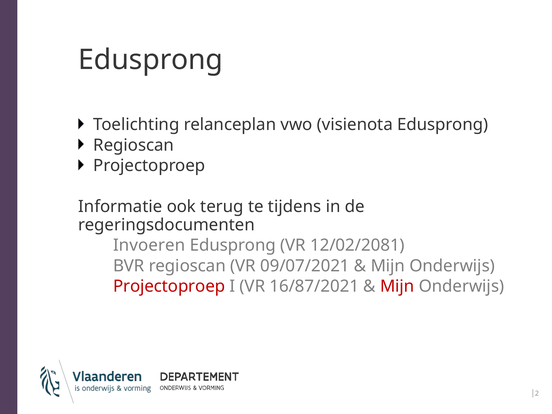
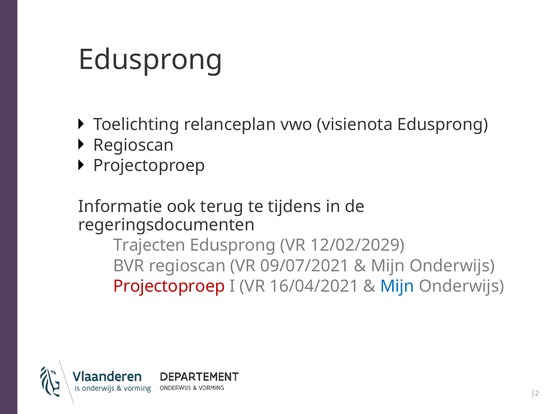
Invoeren: Invoeren -> Trajecten
12/02/2081: 12/02/2081 -> 12/02/2029
16/87/2021: 16/87/2021 -> 16/04/2021
Mijn at (397, 286) colour: red -> blue
